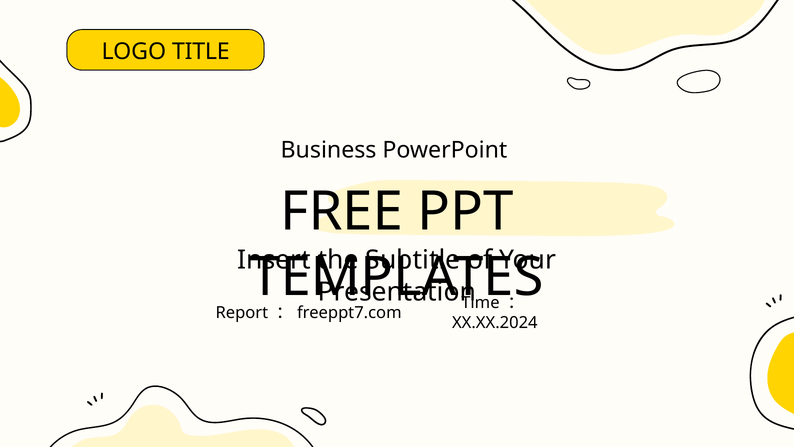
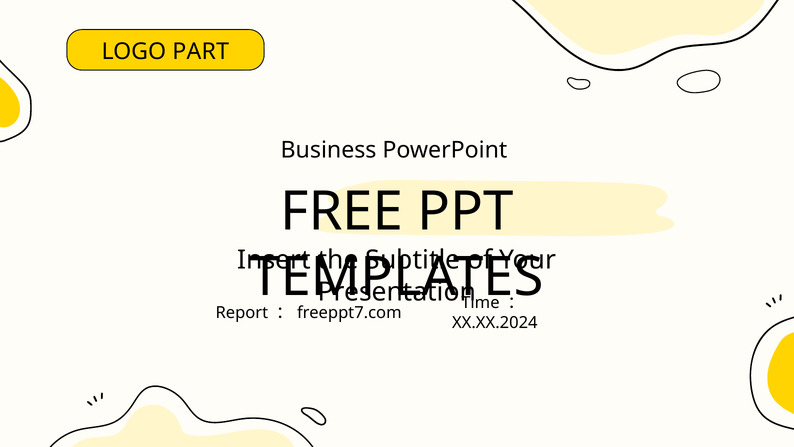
TITLE: TITLE -> PART
